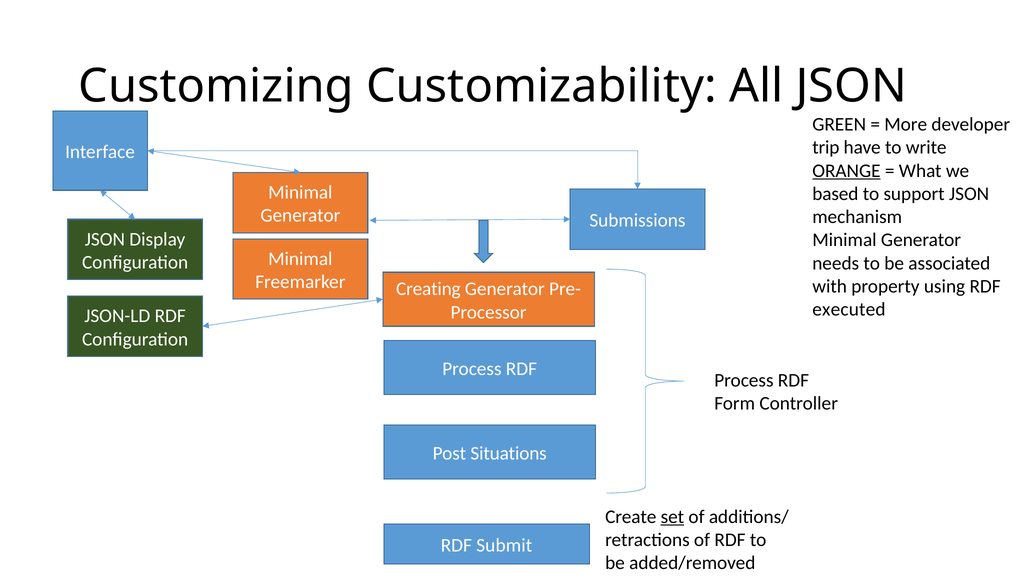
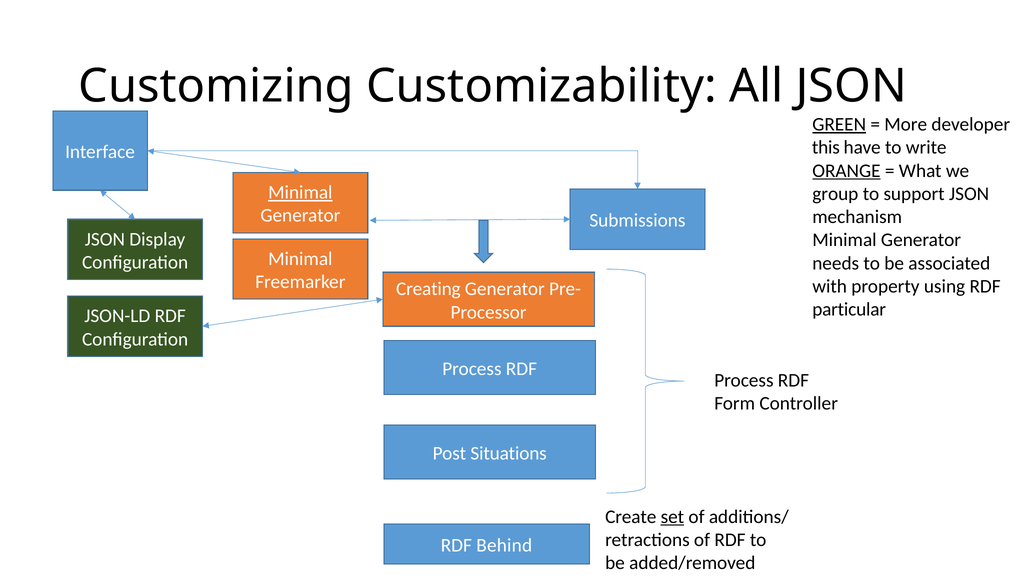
GREEN underline: none -> present
trip: trip -> this
Minimal at (300, 193) underline: none -> present
based: based -> group
executed: executed -> particular
Submit: Submit -> Behind
